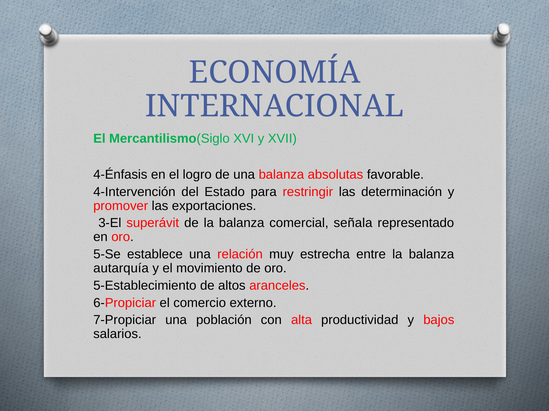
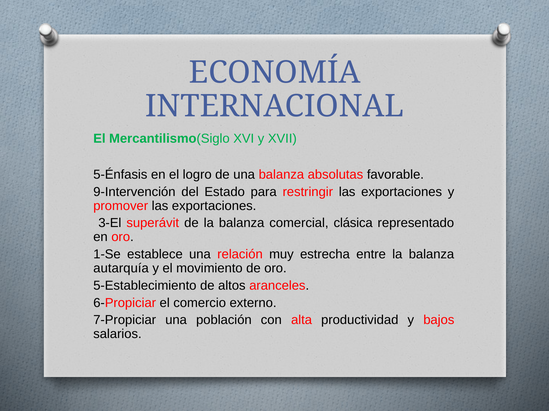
4-Énfasis: 4-Énfasis -> 5-Énfasis
4-Intervención: 4-Intervención -> 9-Intervención
restringir las determinación: determinación -> exportaciones
señala: señala -> clásica
5-Se: 5-Se -> 1-Se
